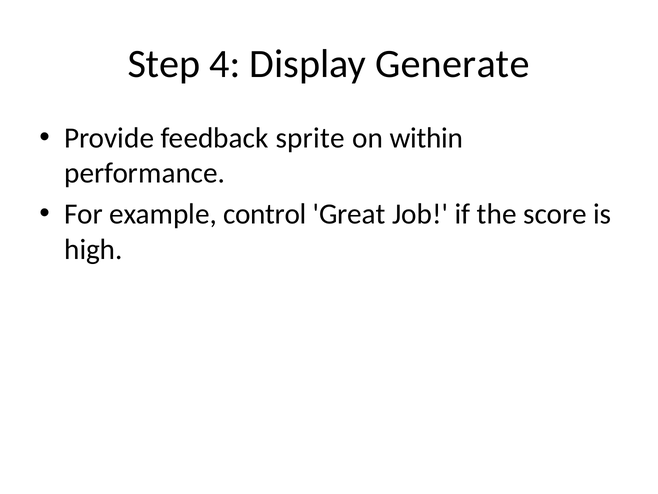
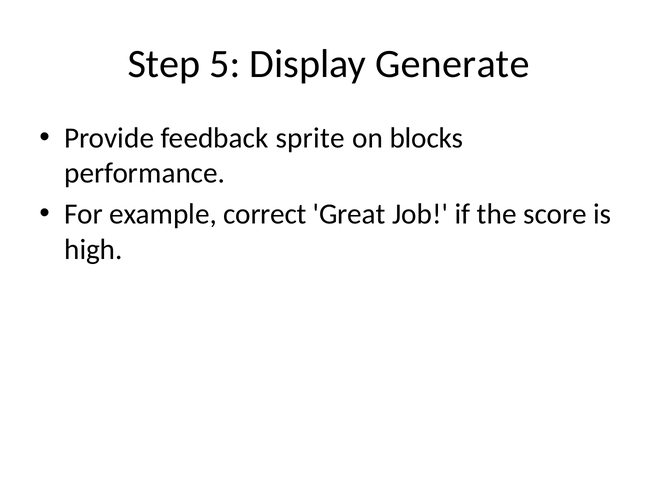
4: 4 -> 5
within: within -> blocks
control: control -> correct
